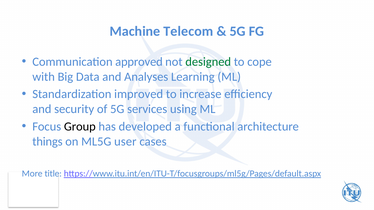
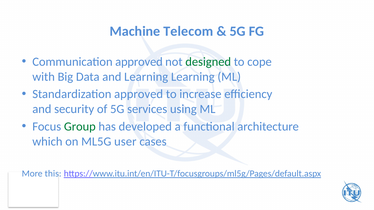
and Analyses: Analyses -> Learning
Standardization improved: improved -> approved
Group colour: black -> green
things: things -> which
title: title -> this
